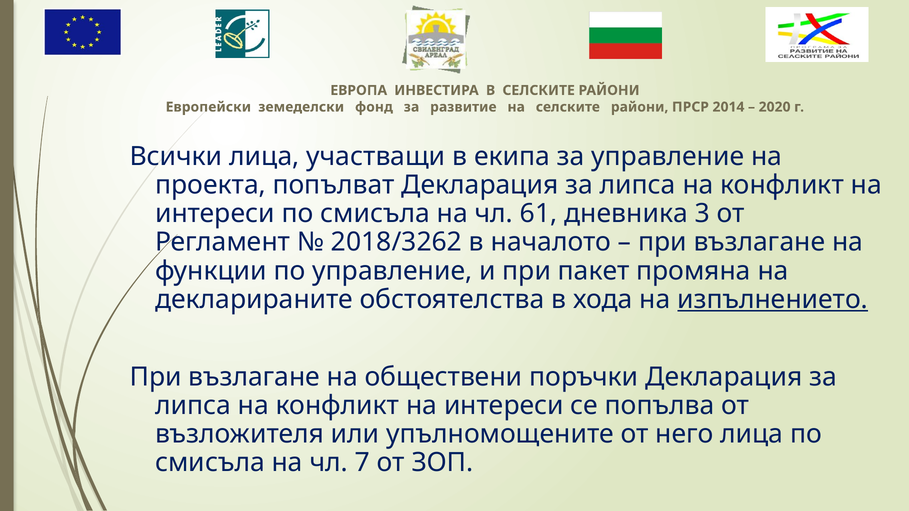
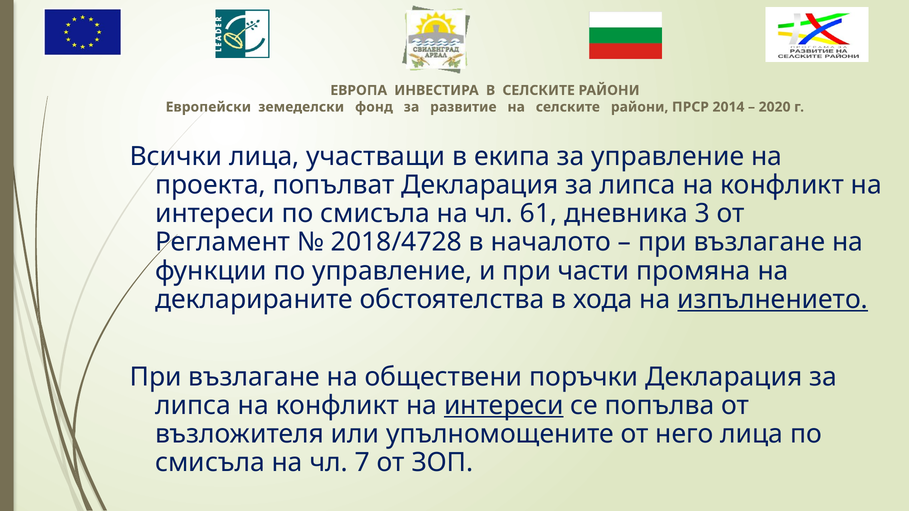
2018/3262: 2018/3262 -> 2018/4728
пакет: пакет -> части
интереси at (504, 406) underline: none -> present
